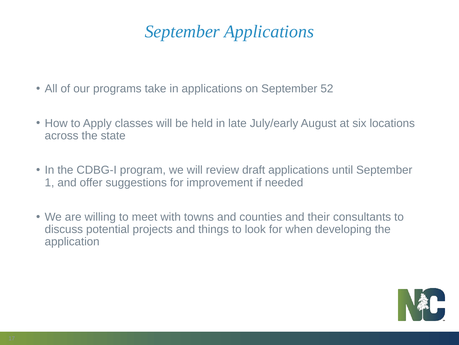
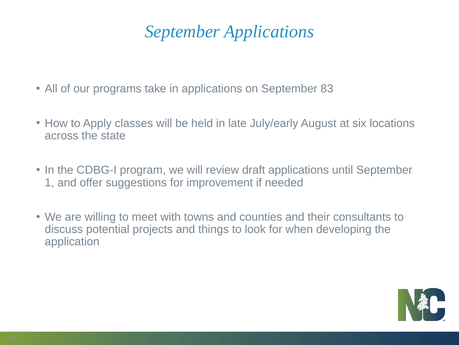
52: 52 -> 83
